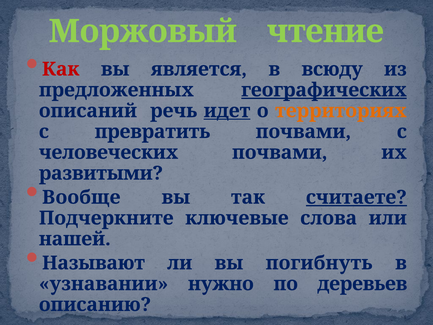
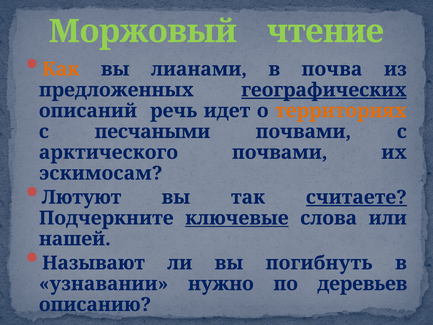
Как colour: red -> orange
является: является -> лианами
всюду: всюду -> почва
идет underline: present -> none
превратить: превратить -> песчаными
человеческих: человеческих -> арктического
развитыми: развитыми -> эскимосам
Вообще: Вообще -> Лютуют
ключевые underline: none -> present
